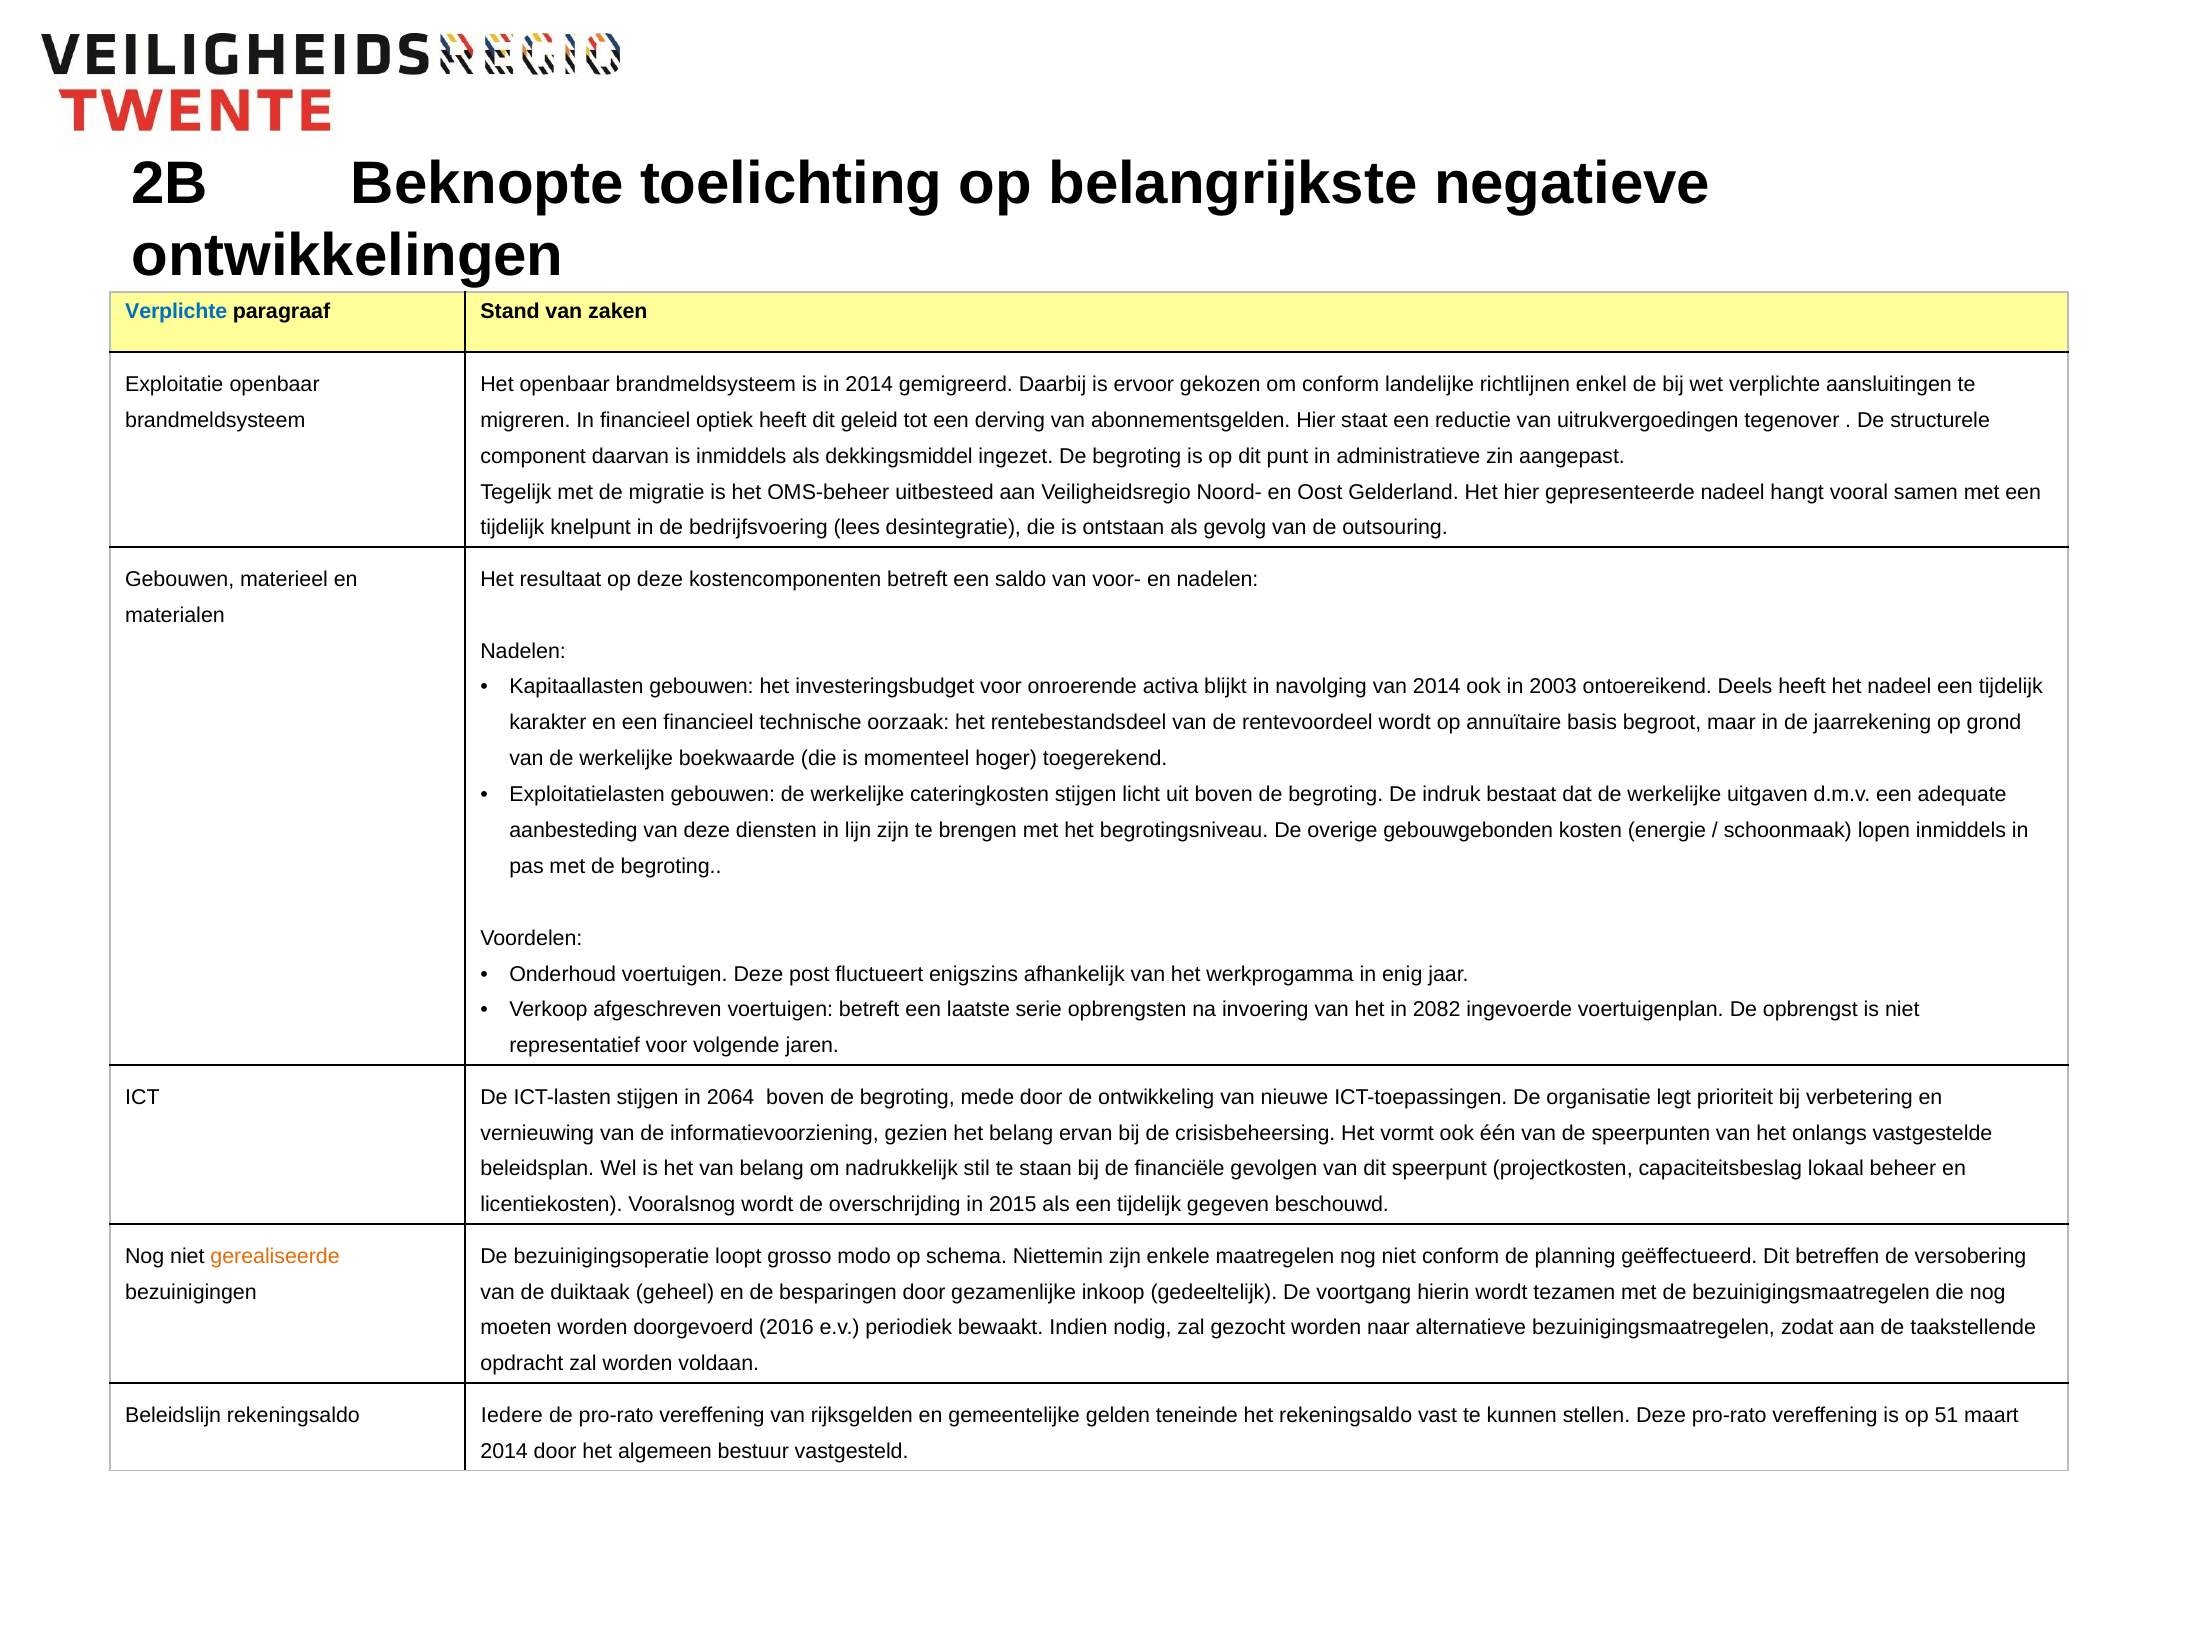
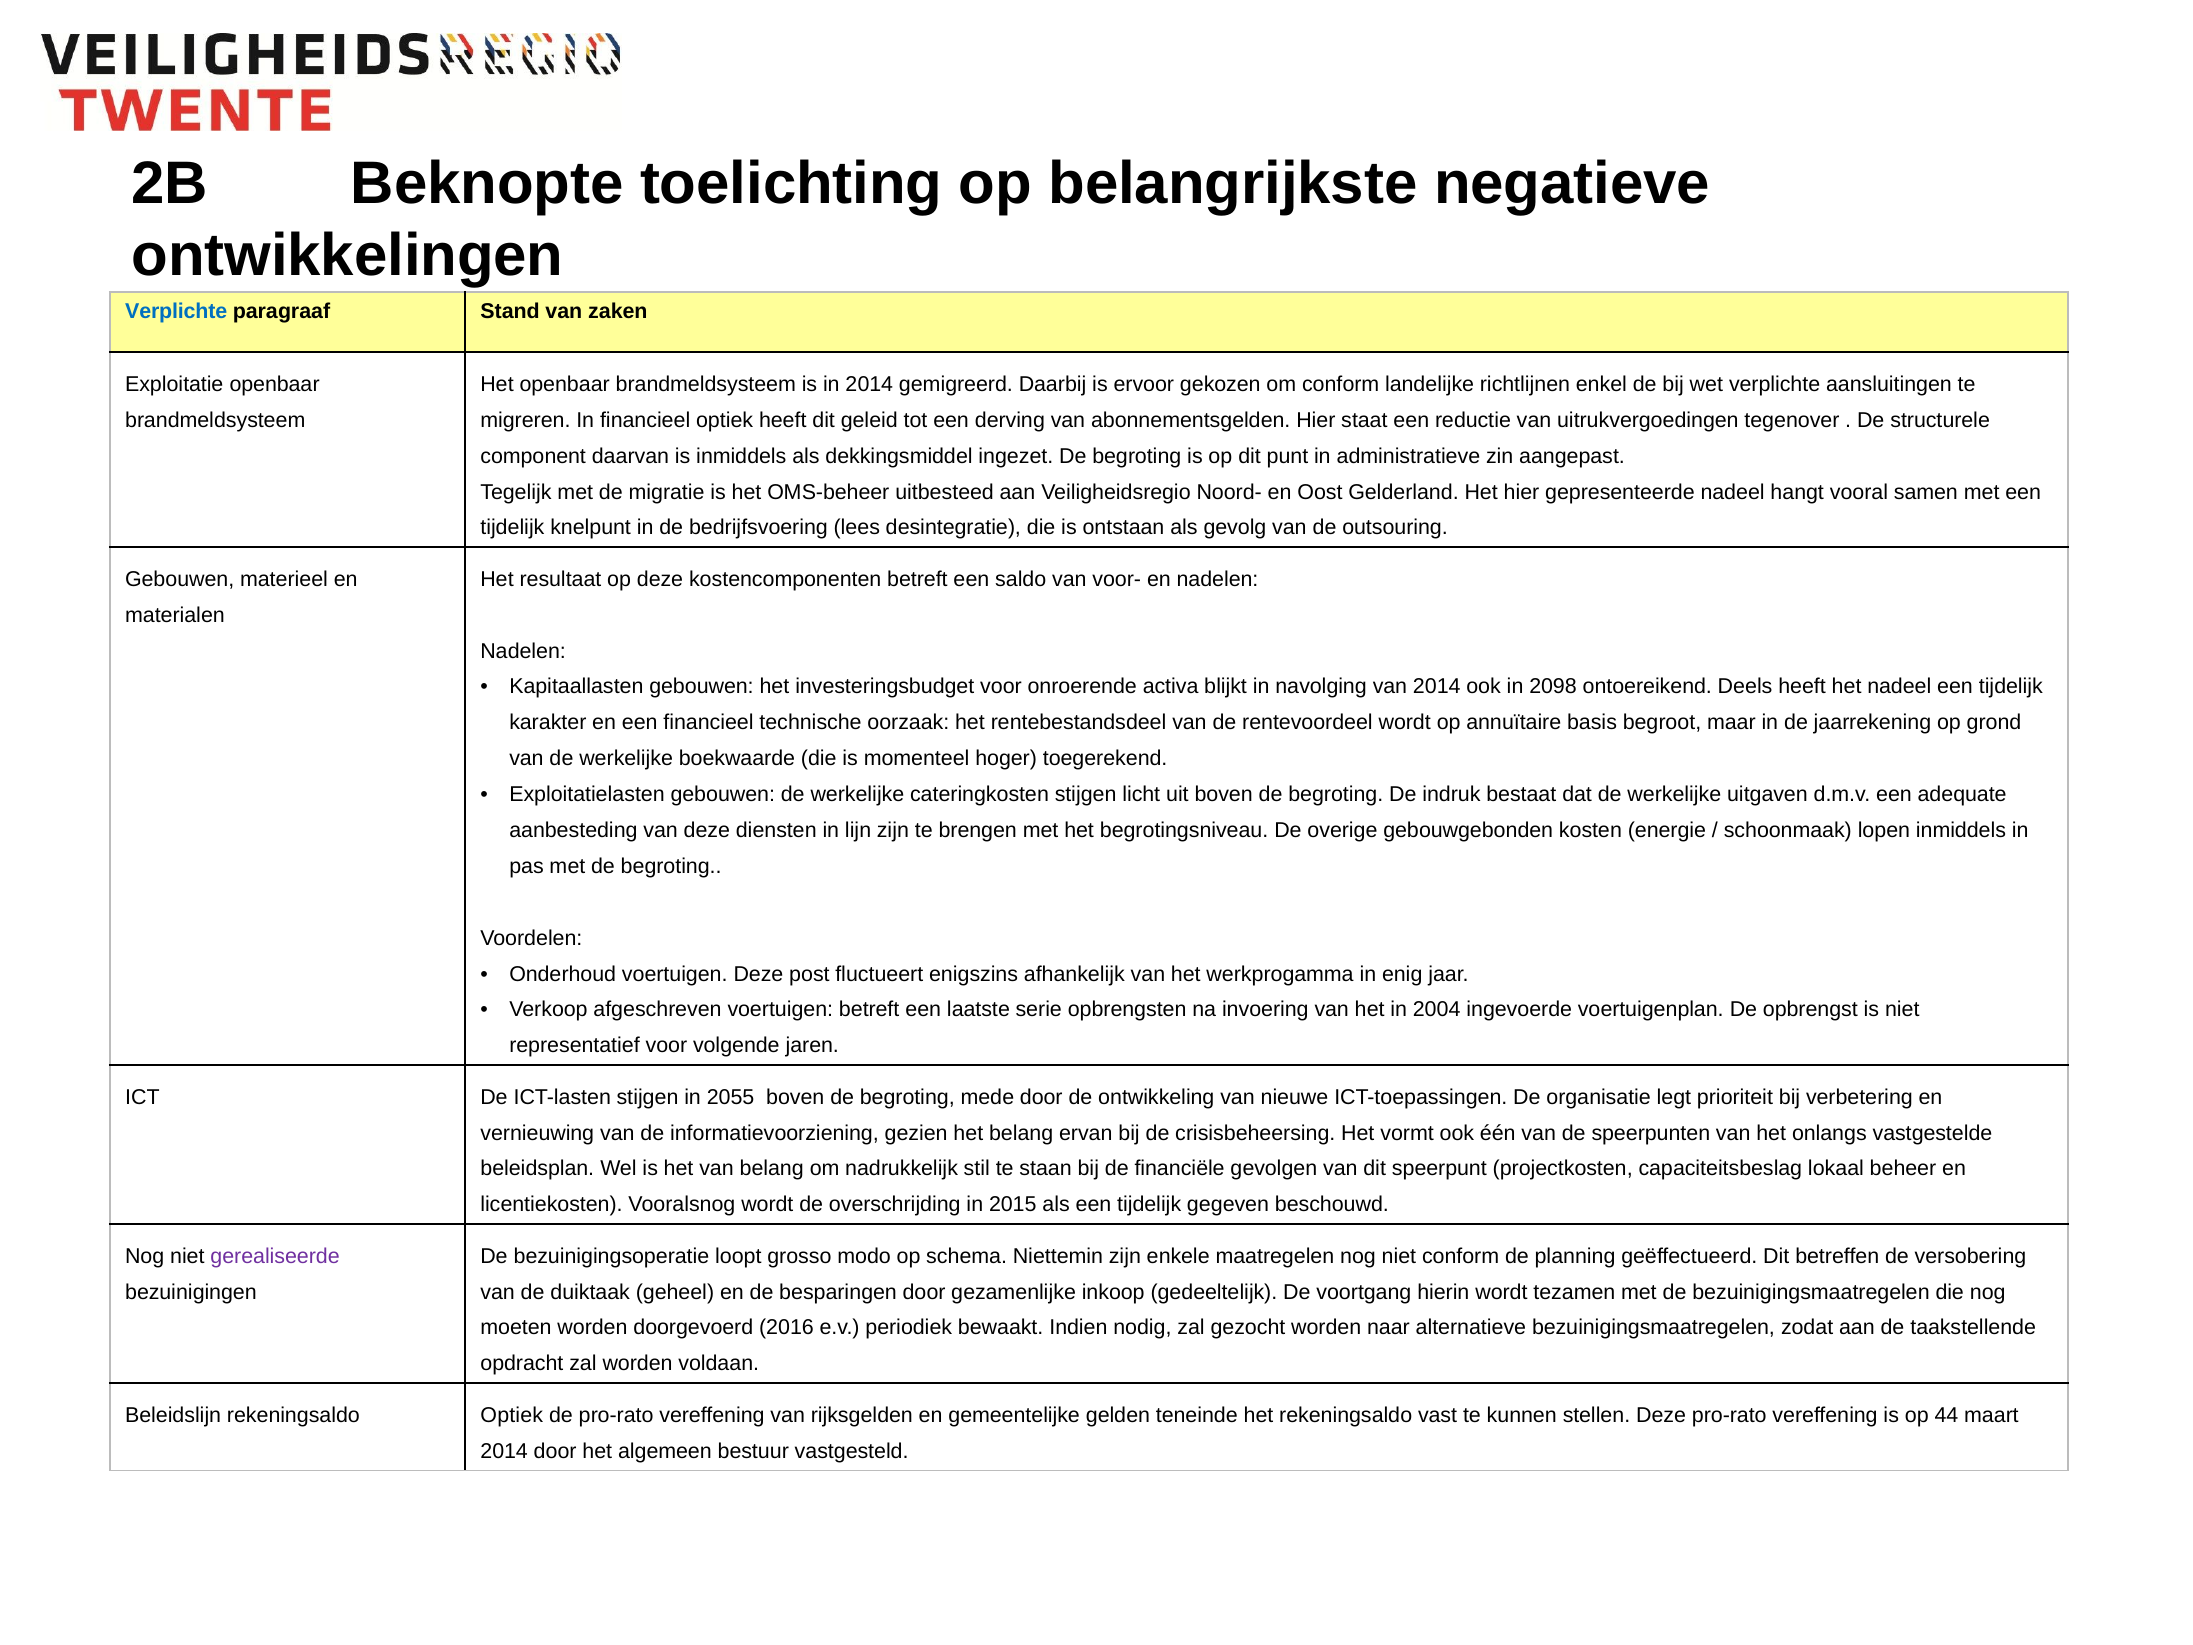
2003: 2003 -> 2098
2082: 2082 -> 2004
2064: 2064 -> 2055
gerealiseerde colour: orange -> purple
rekeningsaldo Iedere: Iedere -> Optiek
51: 51 -> 44
